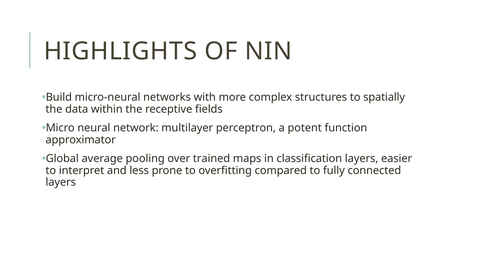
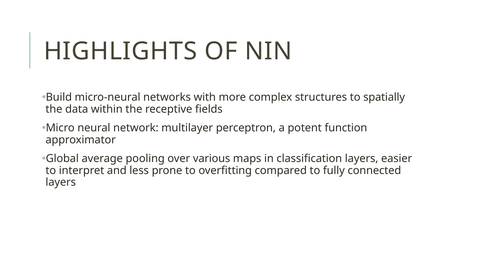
trained: trained -> various
